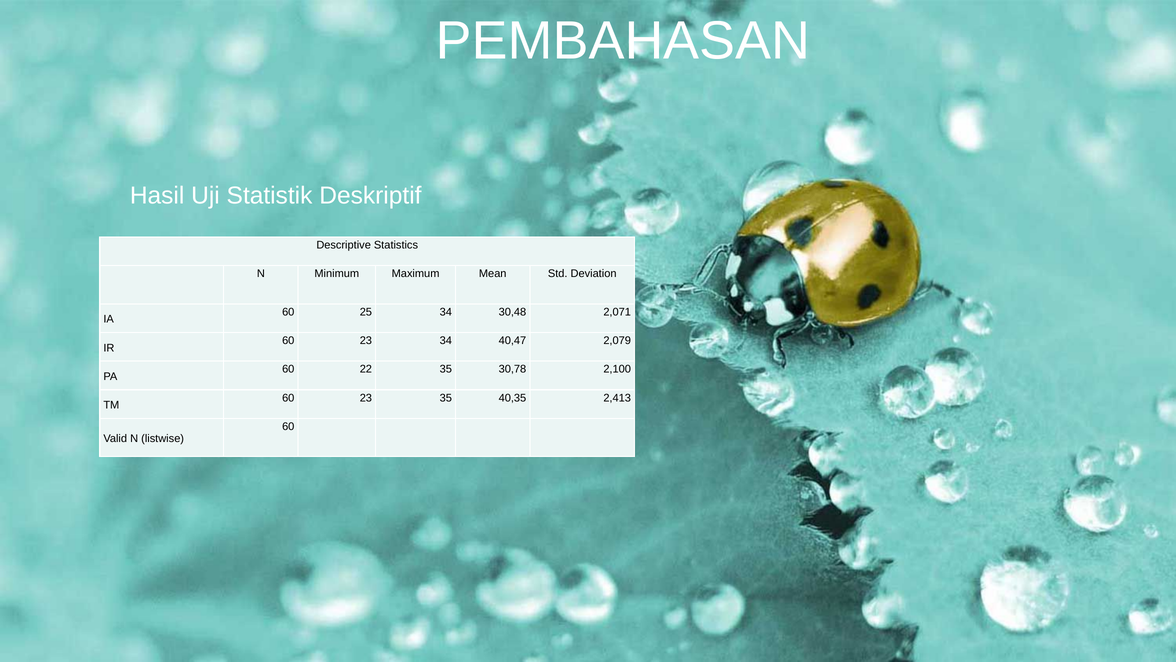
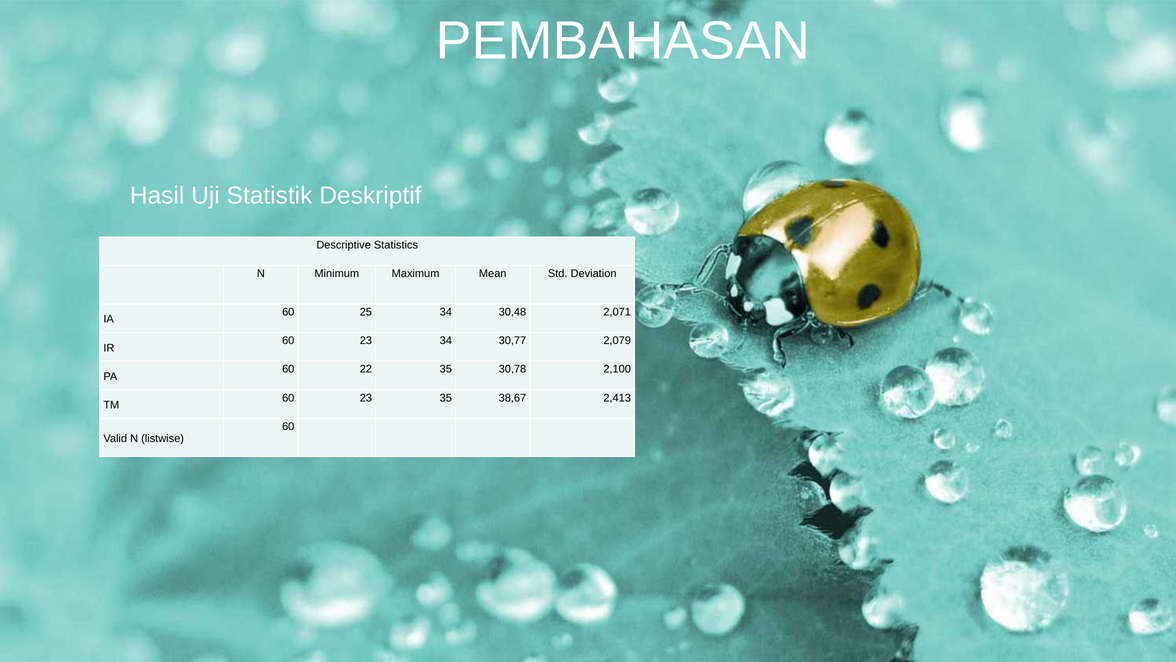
40,47: 40,47 -> 30,77
40,35: 40,35 -> 38,67
